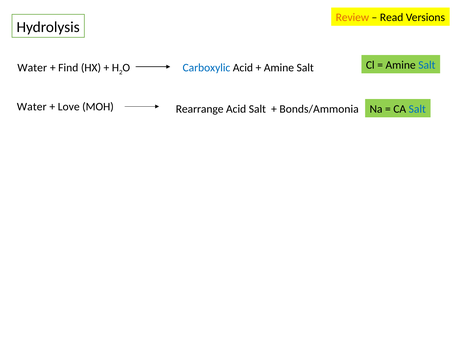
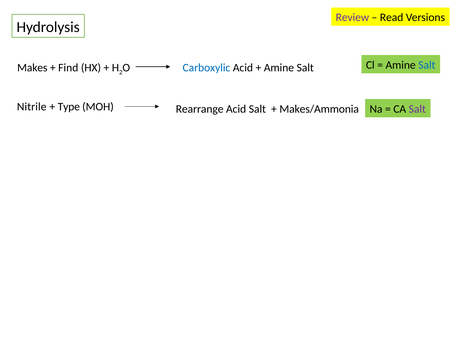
Review colour: orange -> purple
Water at (32, 68): Water -> Makes
Water at (32, 107): Water -> Nitrile
Love: Love -> Type
Bonds/Ammonia: Bonds/Ammonia -> Makes/Ammonia
Salt at (417, 109) colour: blue -> purple
